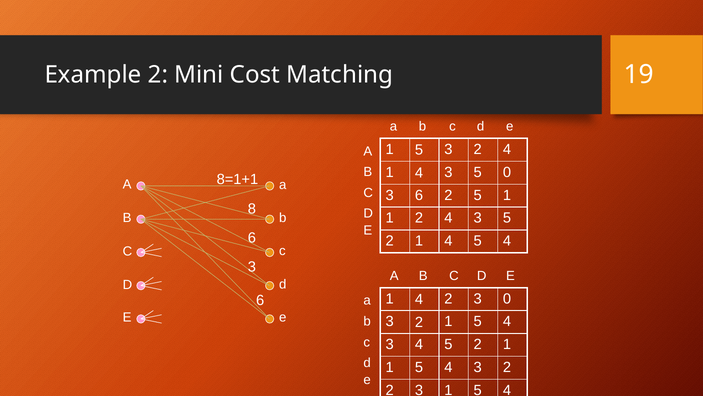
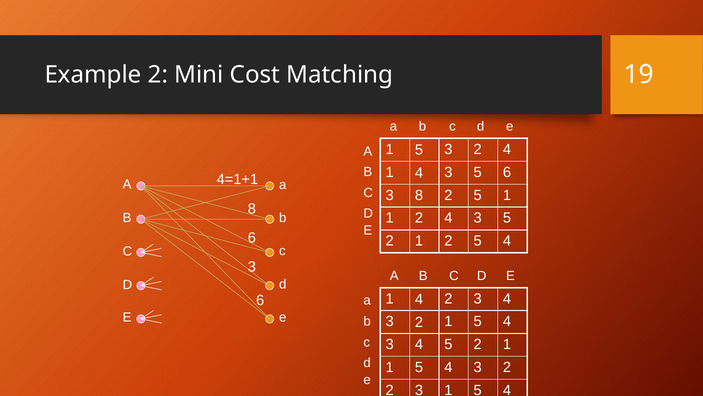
5 0: 0 -> 6
8=1+1: 8=1+1 -> 4=1+1
6 at (419, 195): 6 -> 8
2 1 4: 4 -> 2
2 3 0: 0 -> 4
